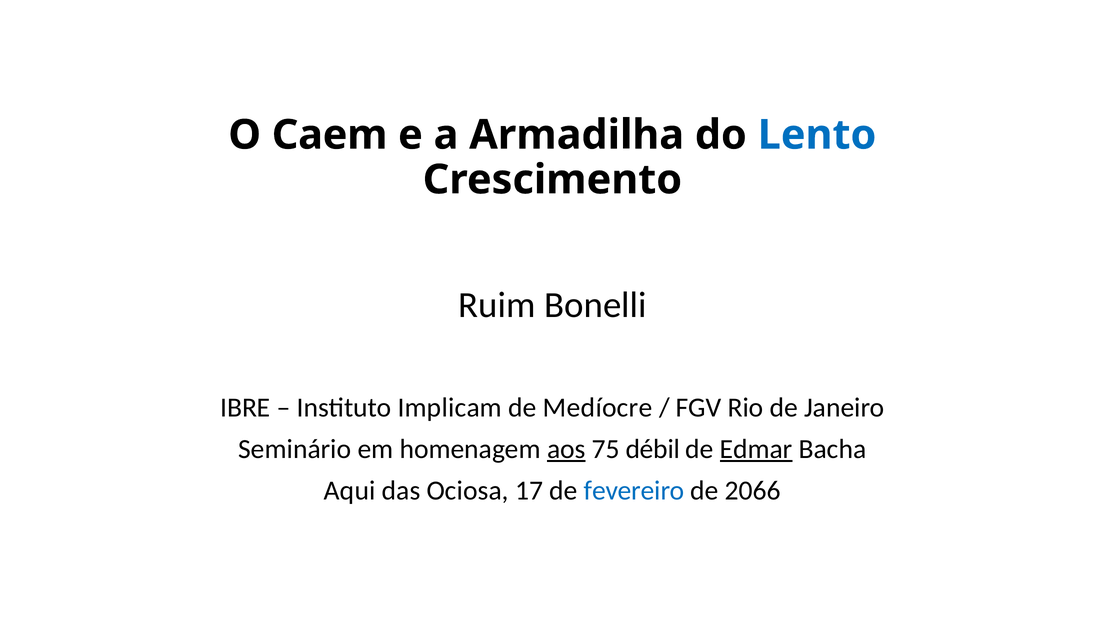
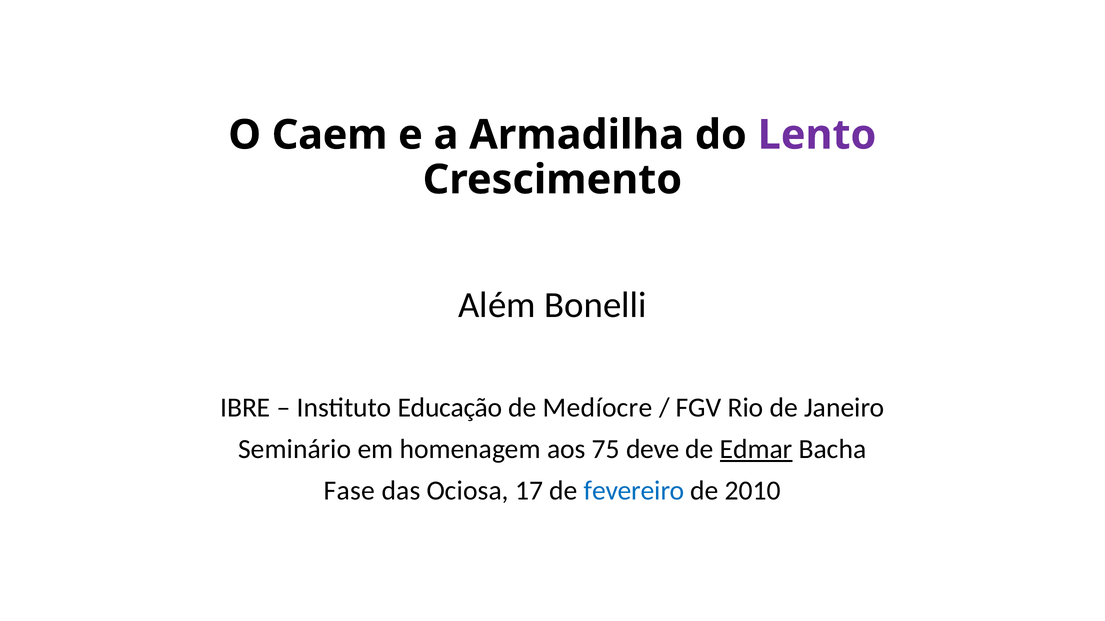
Lento colour: blue -> purple
Ruim: Ruim -> Além
Implicam: Implicam -> Educação
aos underline: present -> none
débil: débil -> deve
Aqui: Aqui -> Fase
2066: 2066 -> 2010
